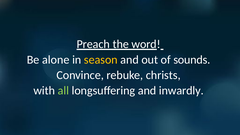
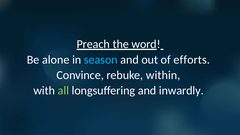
season colour: yellow -> light blue
sounds: sounds -> efforts
christs: christs -> within
